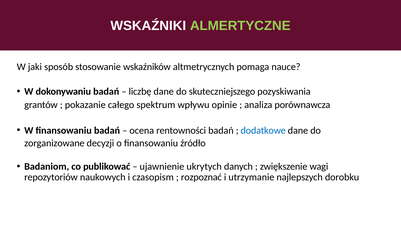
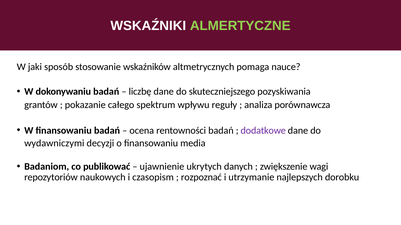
opinie: opinie -> reguły
dodatkowe colour: blue -> purple
zorganizowane: zorganizowane -> wydawniczymi
źródło: źródło -> media
